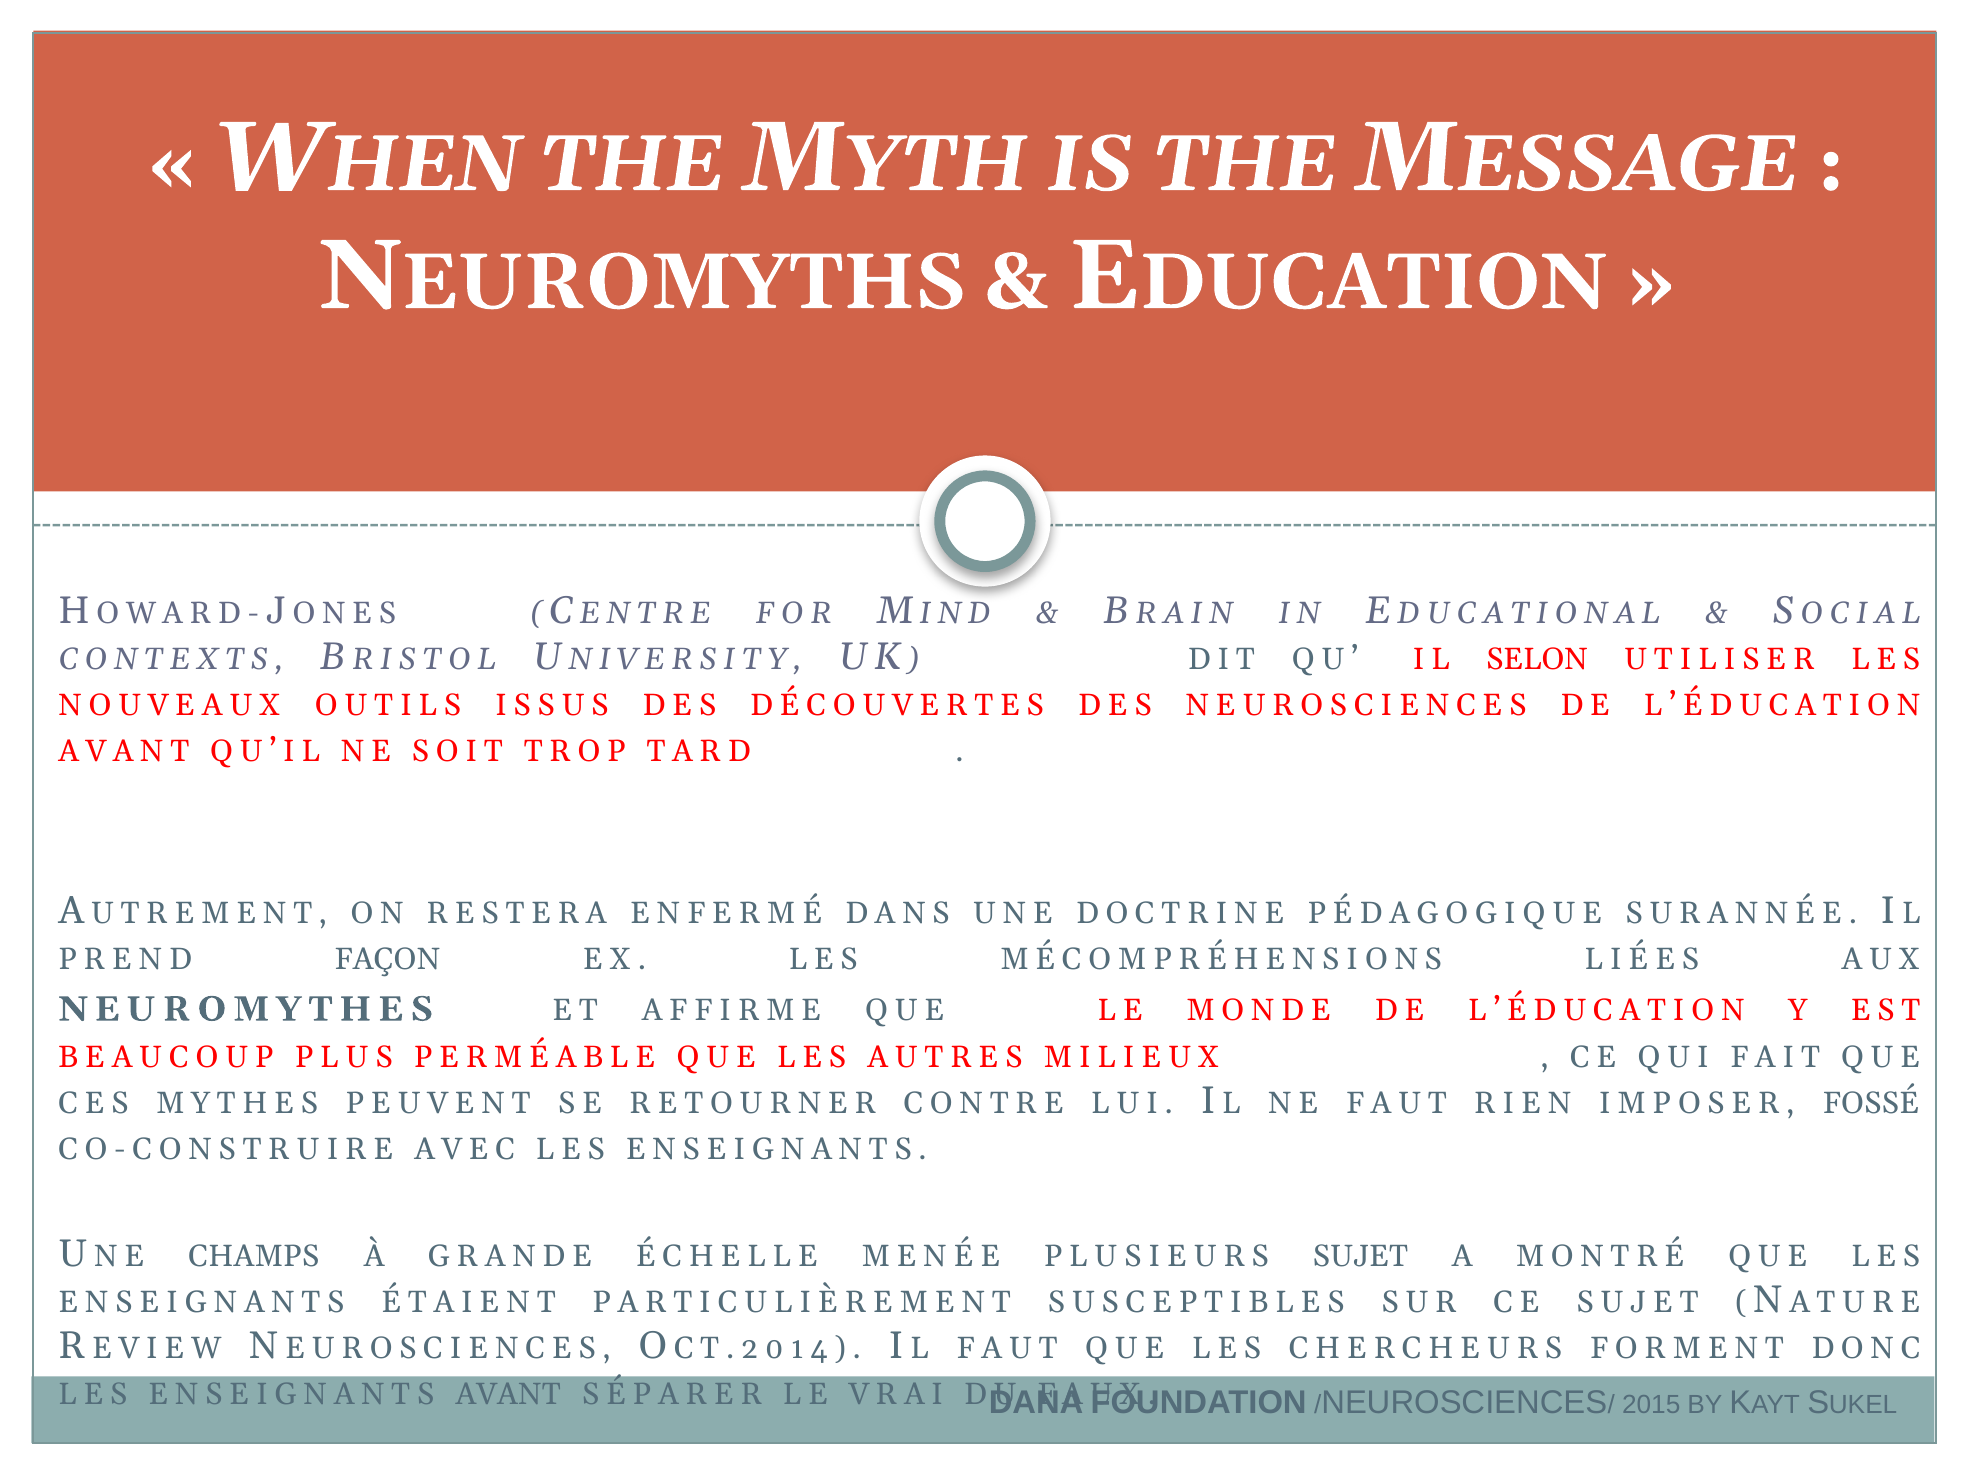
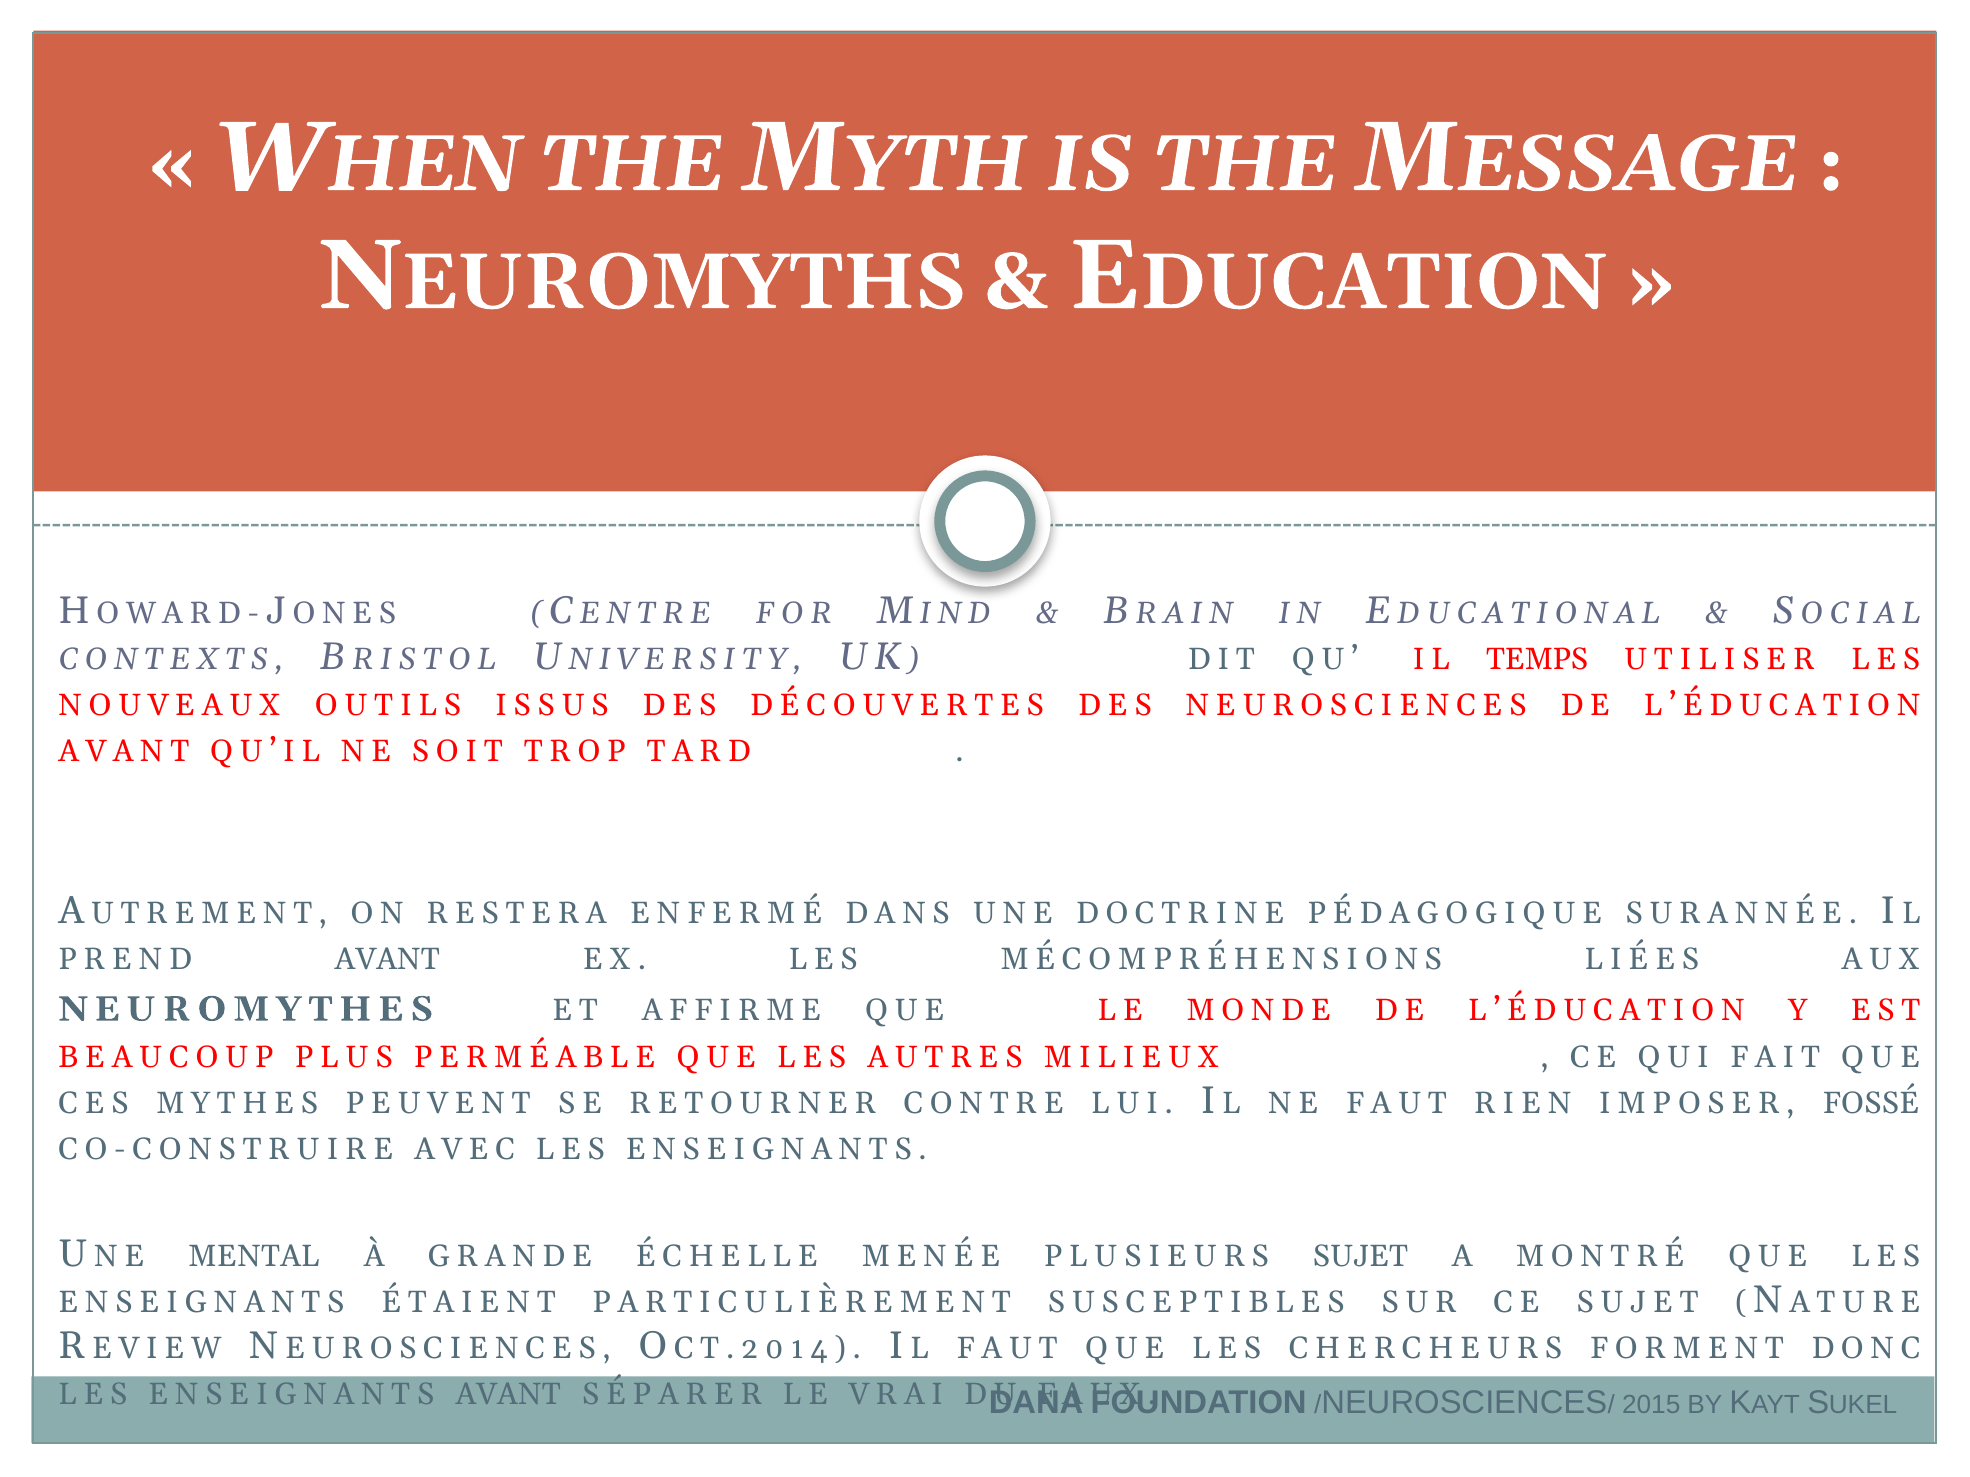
SELON: SELON -> TEMPS
PREND FAÇON: FAÇON -> AVANT
CHAMPS: CHAMPS -> MENTAL
